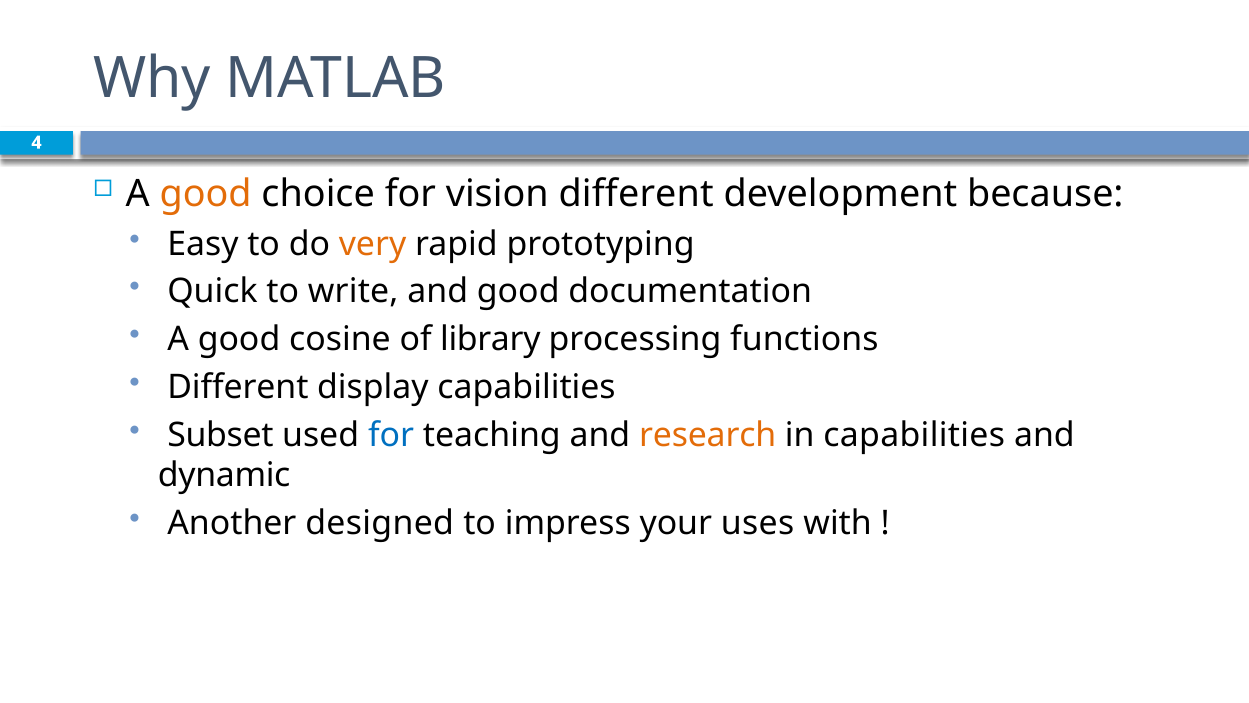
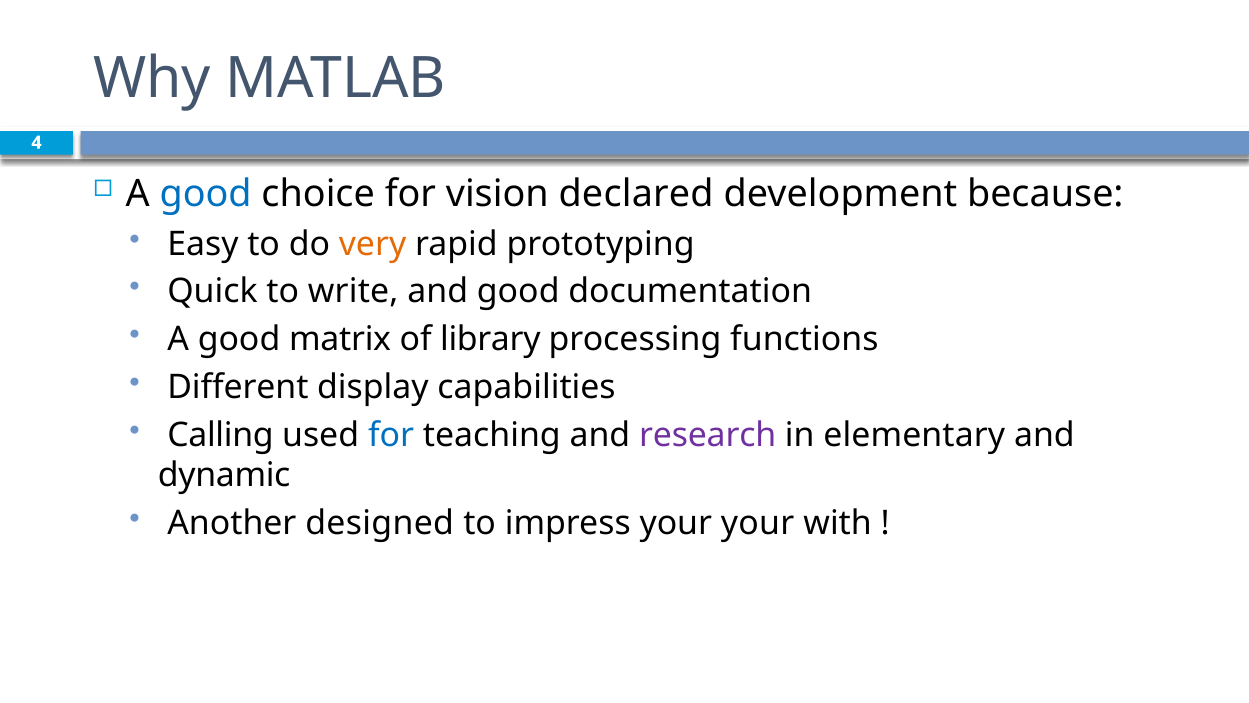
good at (206, 194) colour: orange -> blue
vision different: different -> declared
cosine: cosine -> matrix
Subset: Subset -> Calling
research colour: orange -> purple
in capabilities: capabilities -> elementary
your uses: uses -> your
